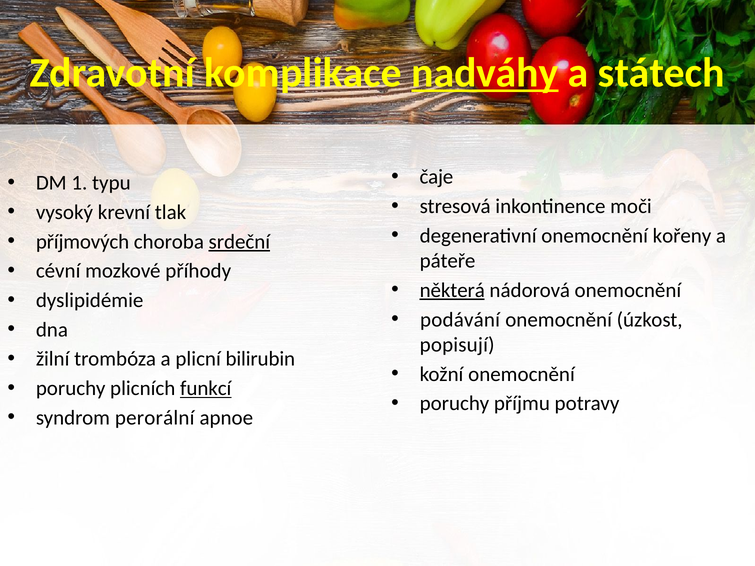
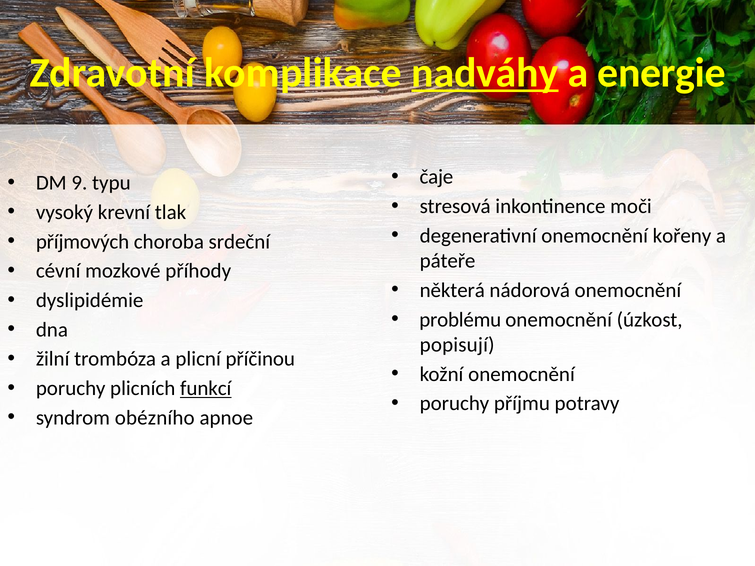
státech: státech -> energie
1: 1 -> 9
srdeční underline: present -> none
některá underline: present -> none
podávání: podávání -> problému
bilirubin: bilirubin -> příčinou
perorální: perorální -> obézního
